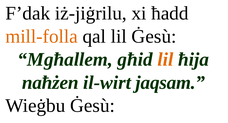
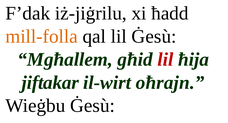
lil at (165, 59) colour: orange -> red
naħżen: naħżen -> jiftakar
jaqsam: jaqsam -> oħrajn
